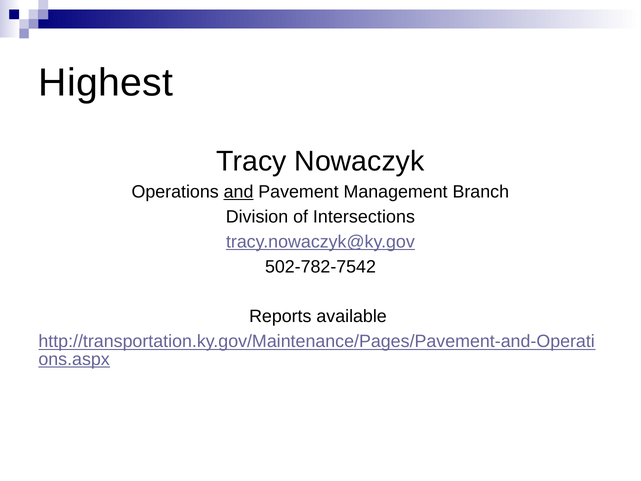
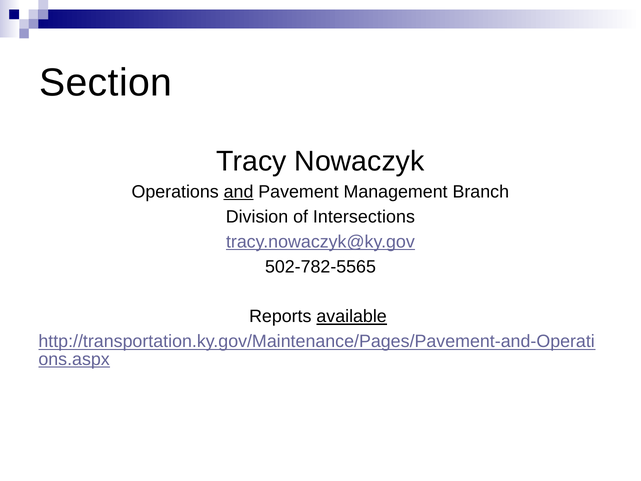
Highest: Highest -> Section
502-782-7542: 502-782-7542 -> 502-782-5565
available underline: none -> present
